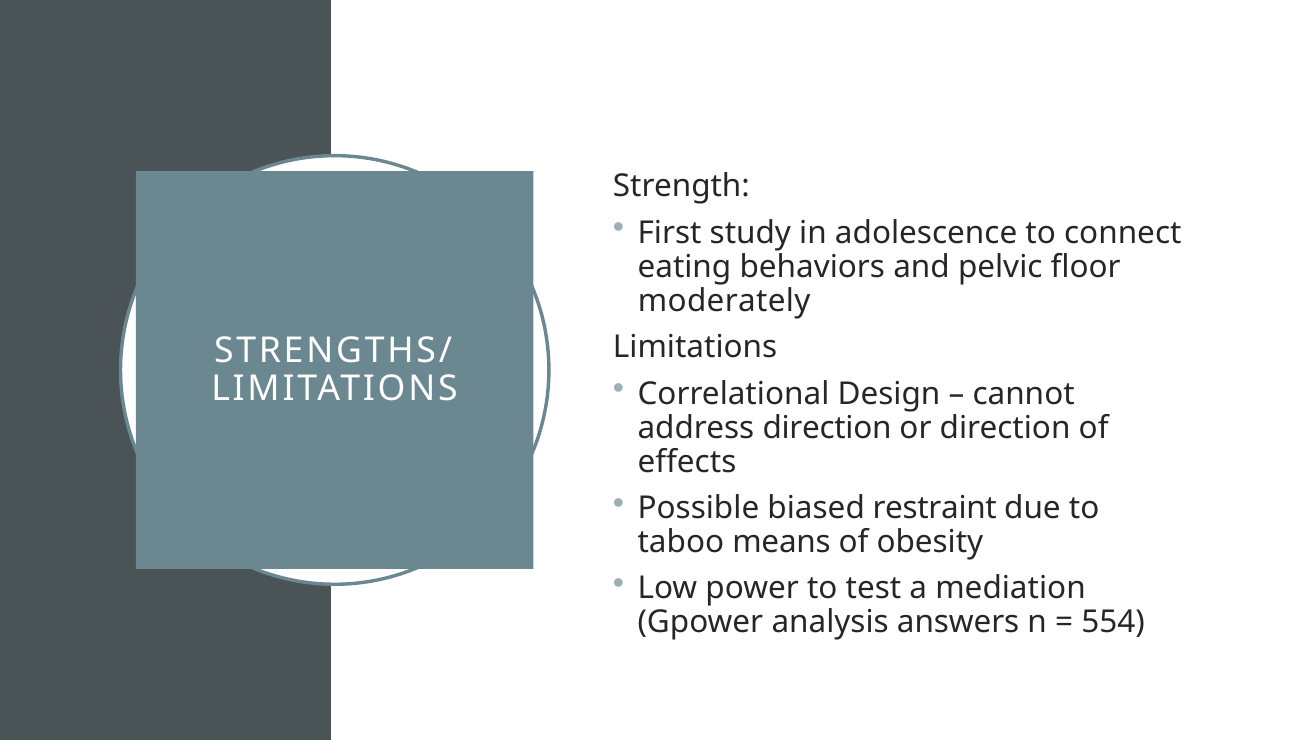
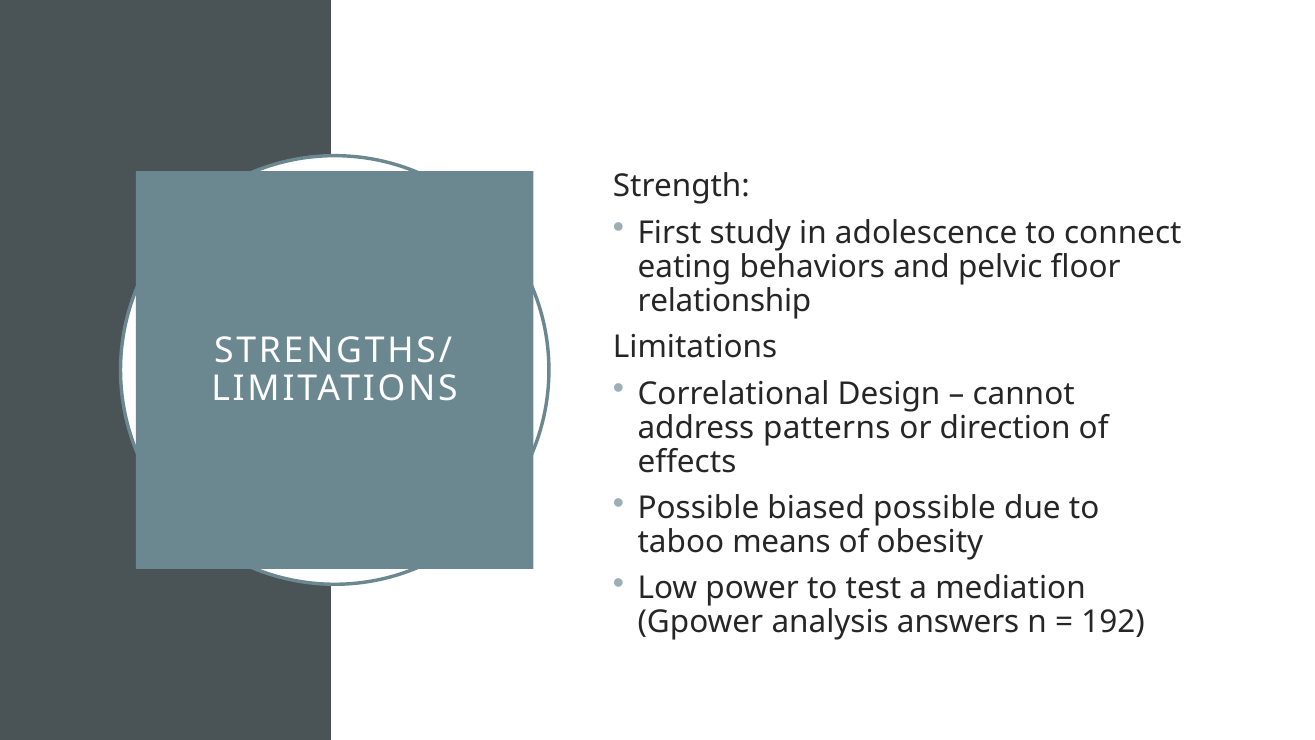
moderately: moderately -> relationship
address direction: direction -> patterns
biased restraint: restraint -> possible
554: 554 -> 192
